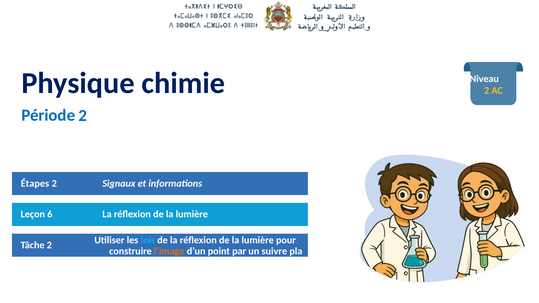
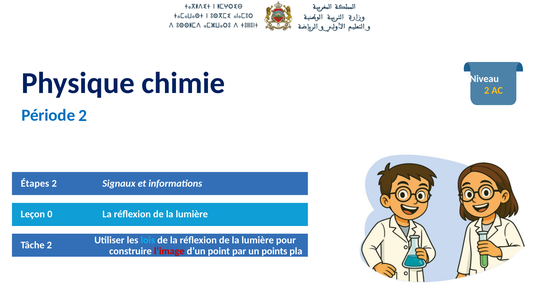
6: 6 -> 0
l’image colour: orange -> red
suivre: suivre -> points
